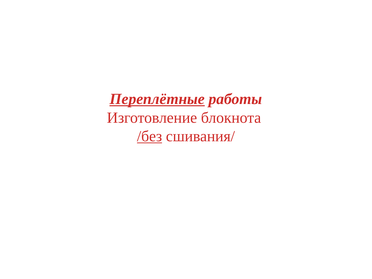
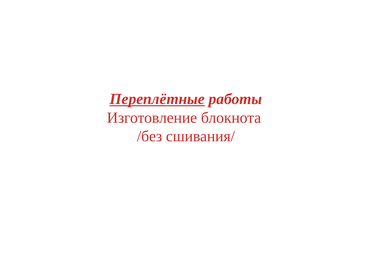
/без underline: present -> none
